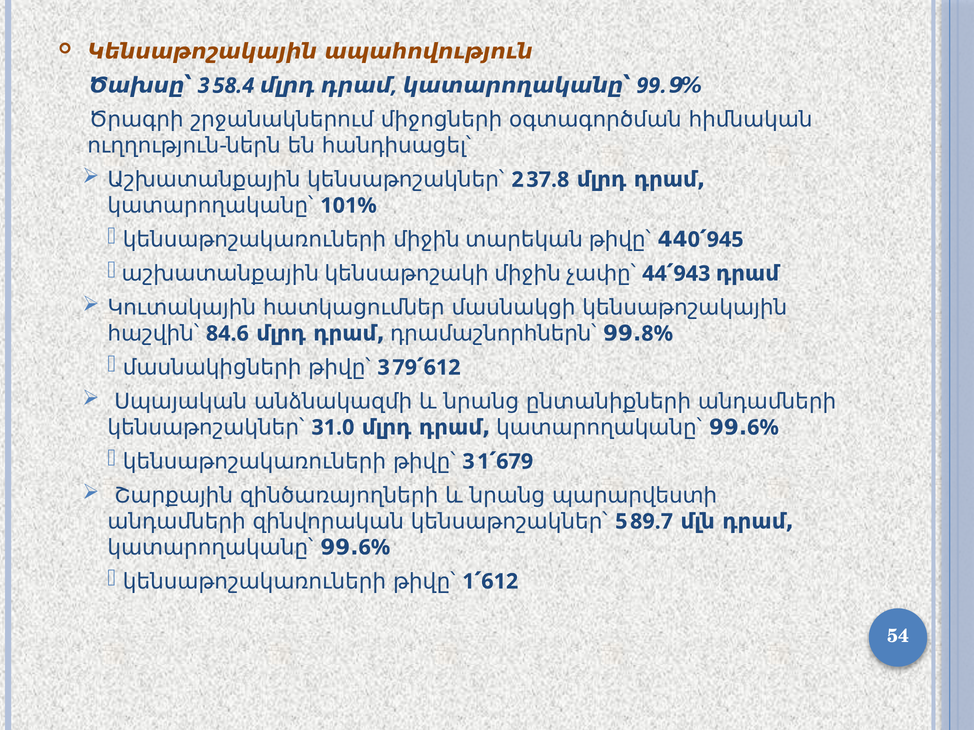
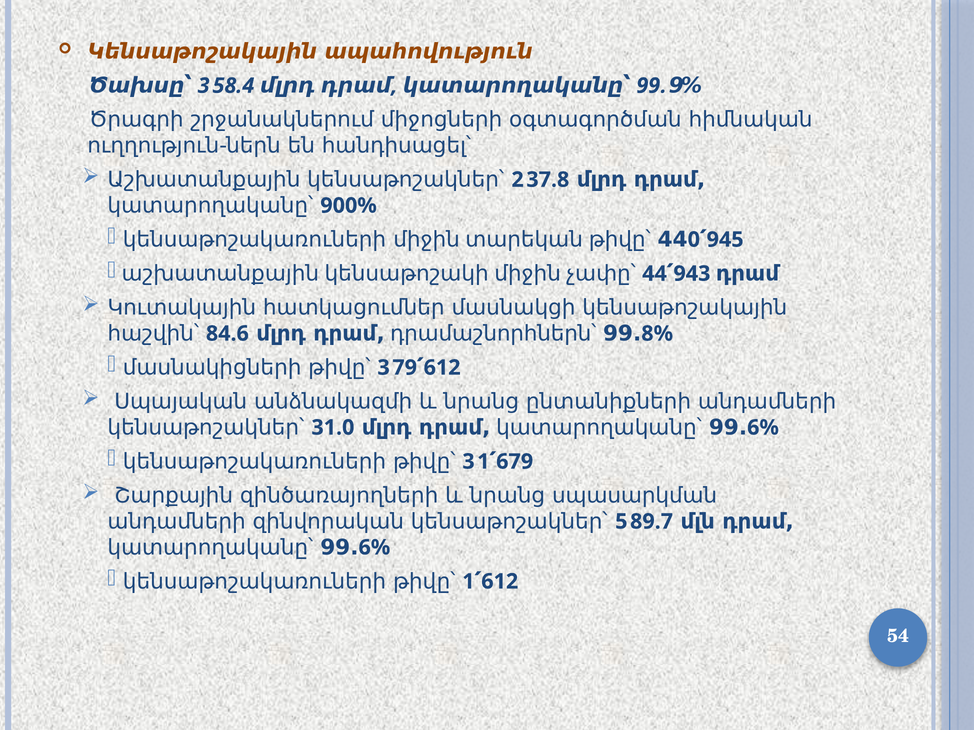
101%: 101% -> 900%
պարարվեստի: պարարվեստի -> սպասարկման
